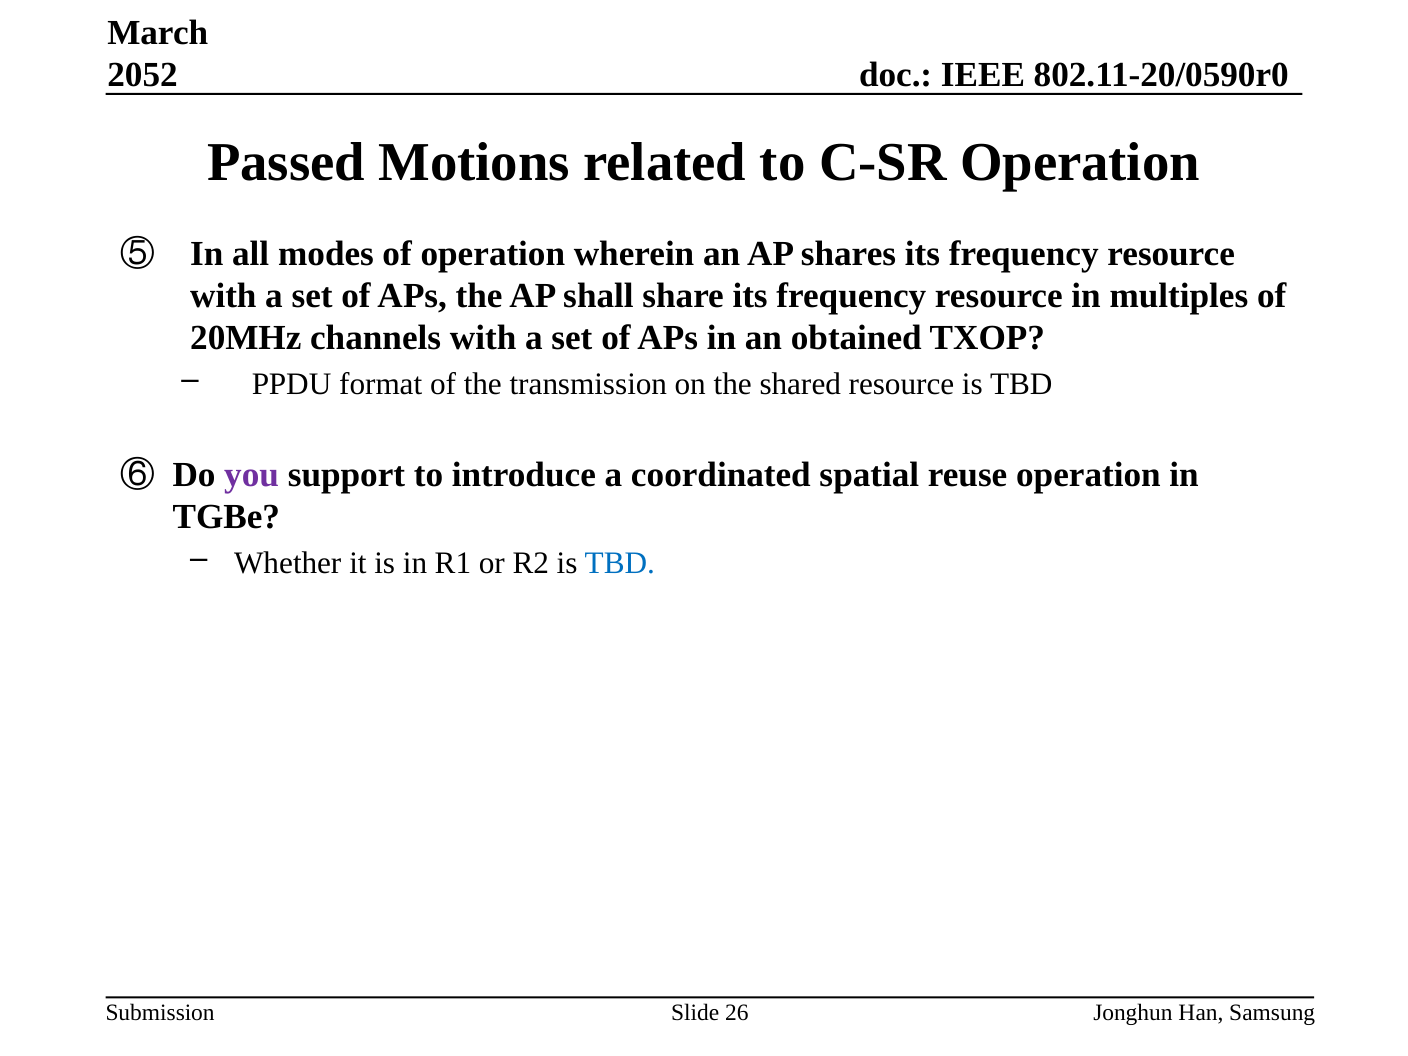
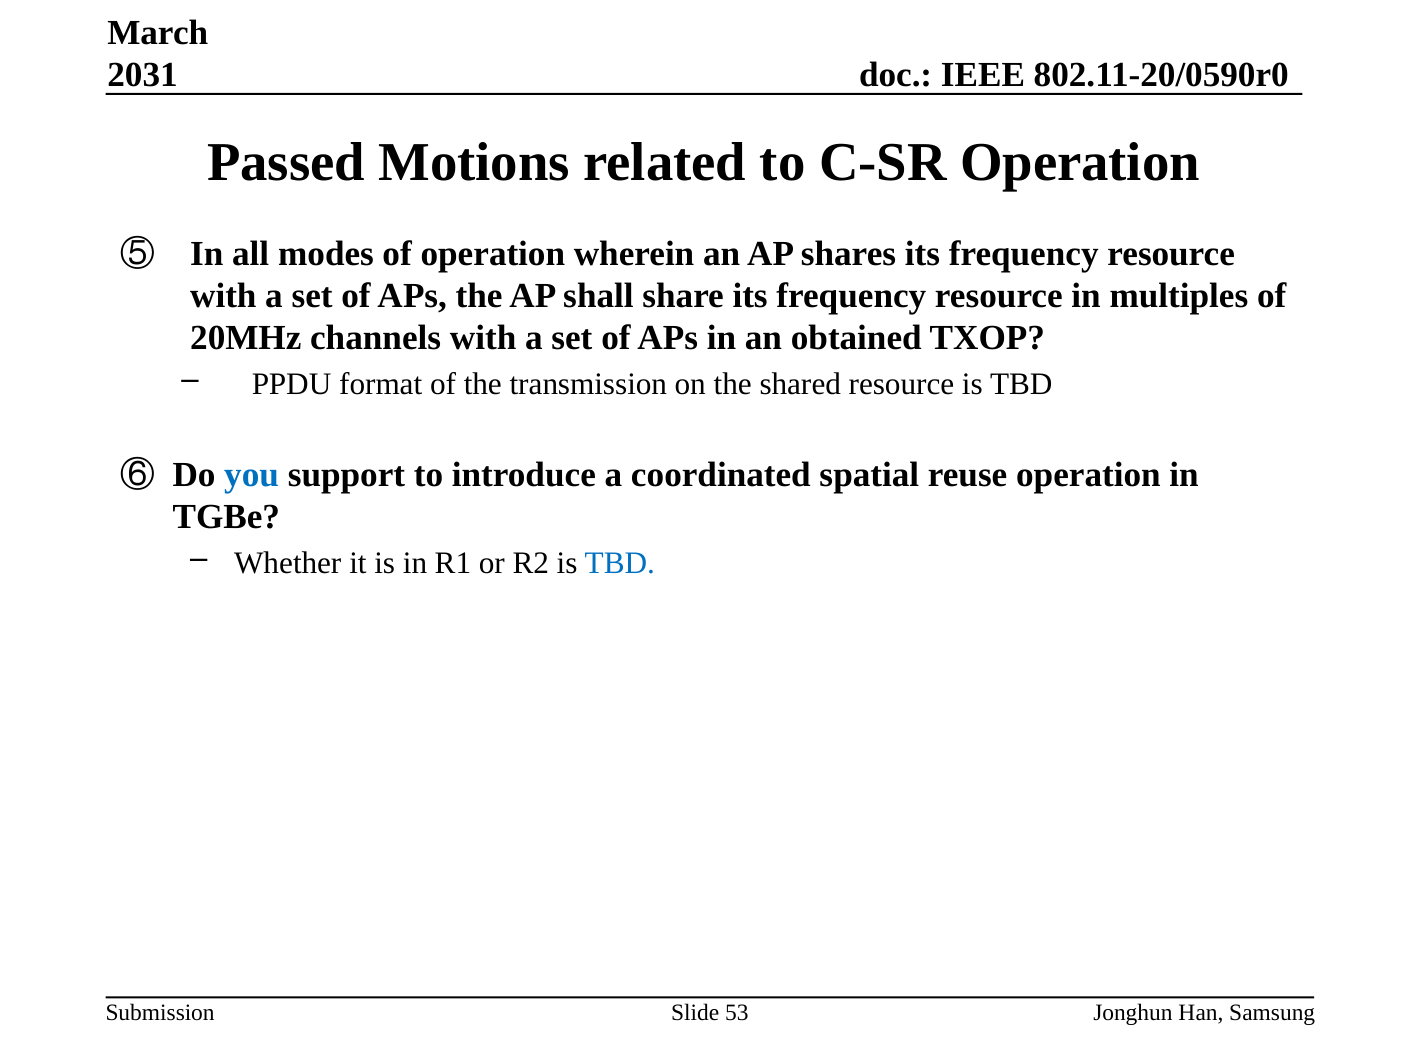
2052: 2052 -> 2031
you colour: purple -> blue
26: 26 -> 53
